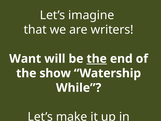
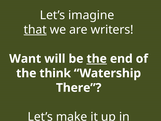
that underline: none -> present
show: show -> think
While: While -> There
